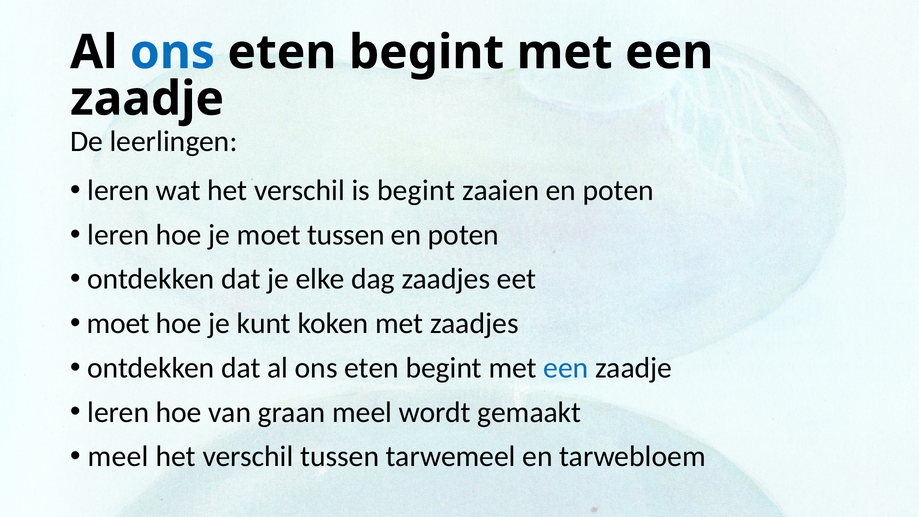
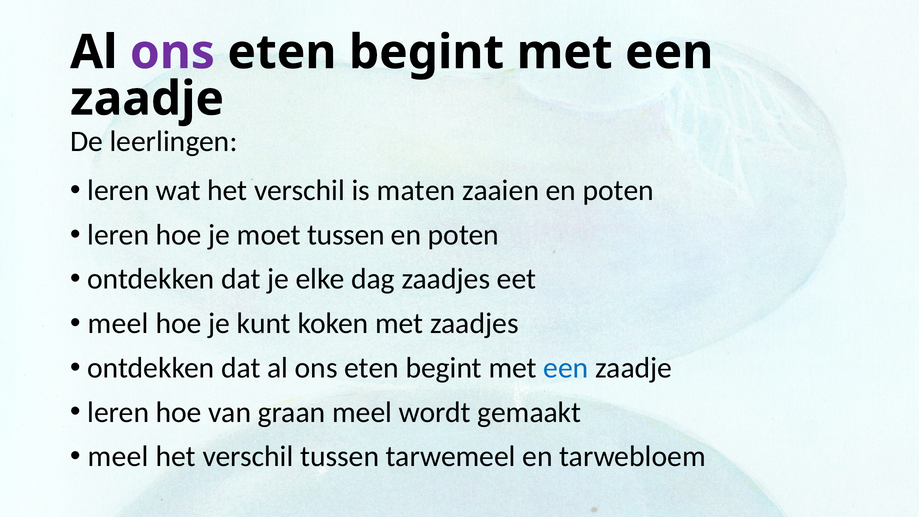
ons at (172, 52) colour: blue -> purple
is begint: begint -> maten
moet at (118, 323): moet -> meel
